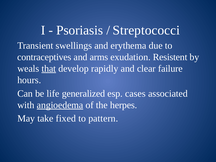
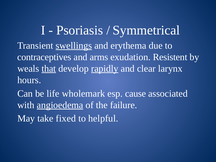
Streptococci: Streptococci -> Symmetrical
swellings underline: none -> present
rapidly underline: none -> present
failure: failure -> larynx
generalized: generalized -> wholemark
cases: cases -> cause
herpes: herpes -> failure
pattern: pattern -> helpful
